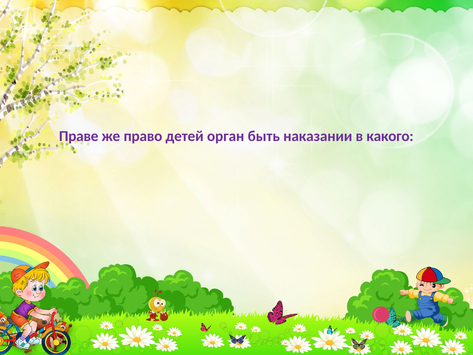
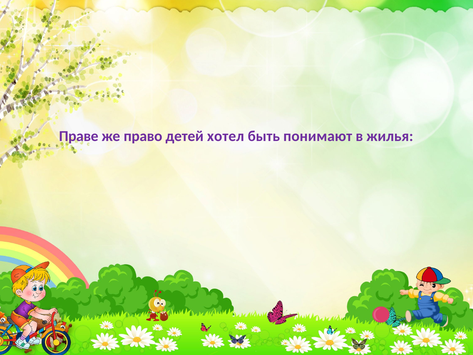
орган: орган -> хотел
наказании: наказании -> понимают
какого: какого -> жилья
